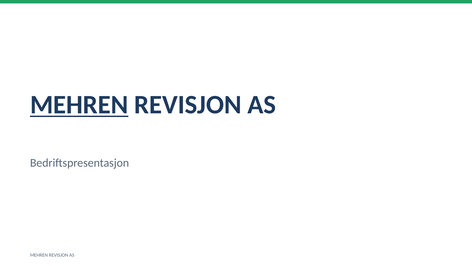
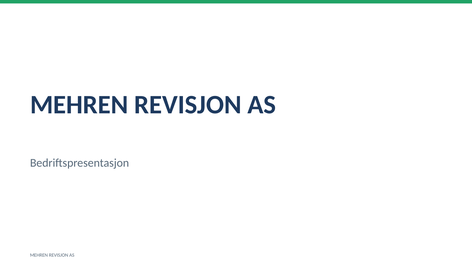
MEHREN at (79, 105) underline: present -> none
